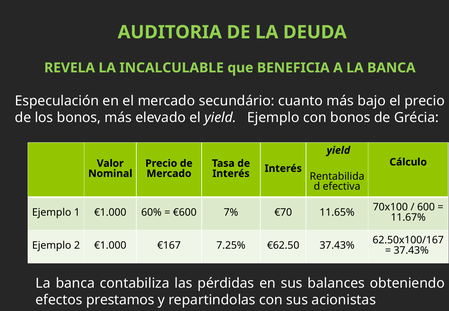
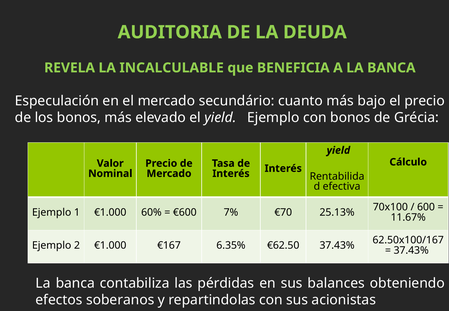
11.65%: 11.65% -> 25.13%
7.25%: 7.25% -> 6.35%
prestamos: prestamos -> soberanos
